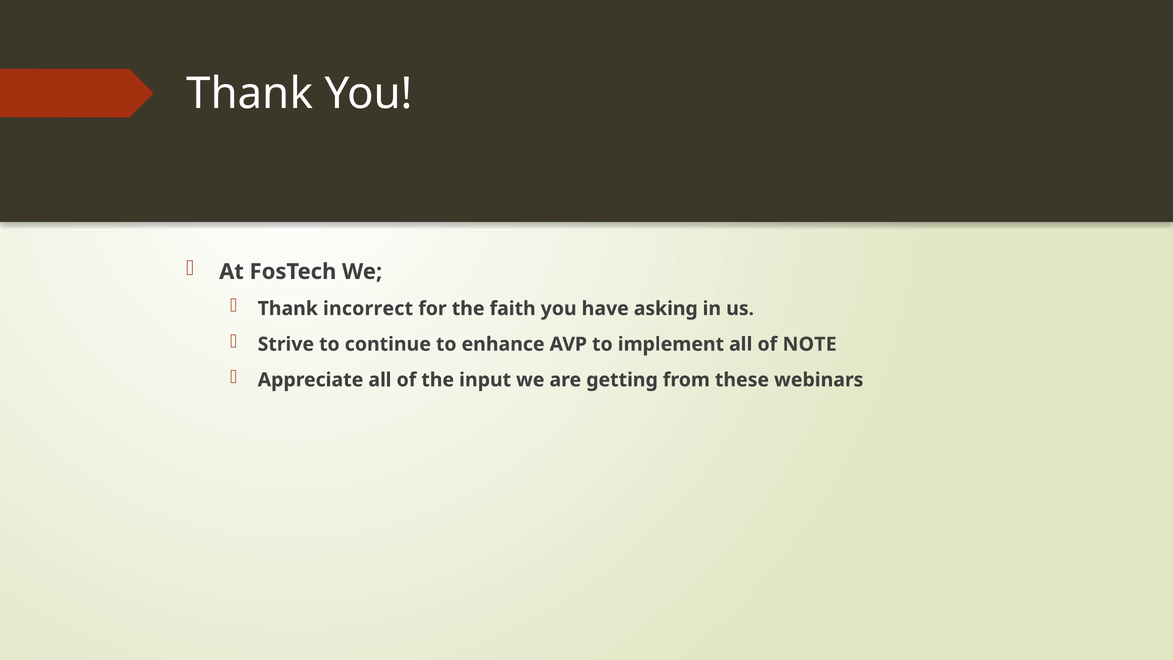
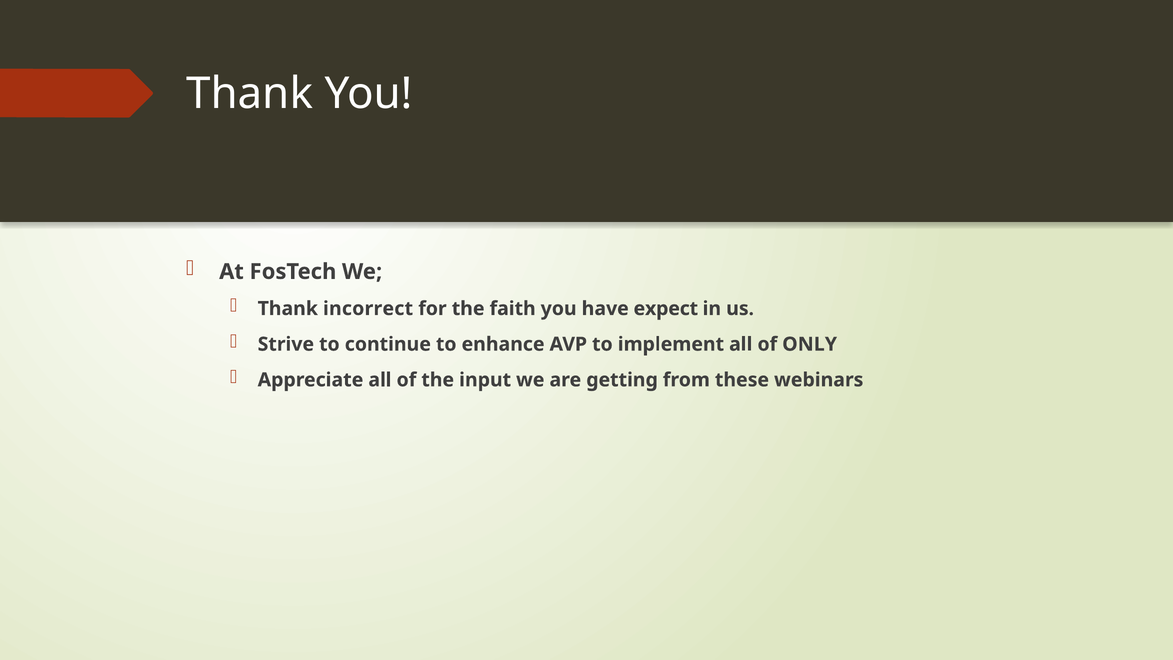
asking: asking -> expect
NOTE: NOTE -> ONLY
